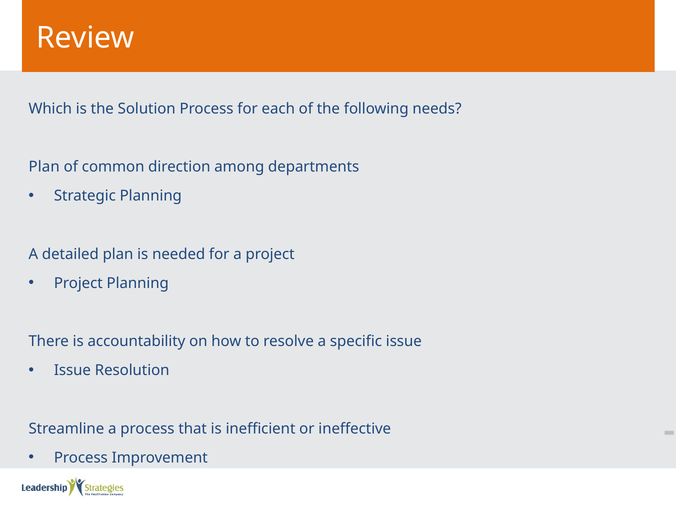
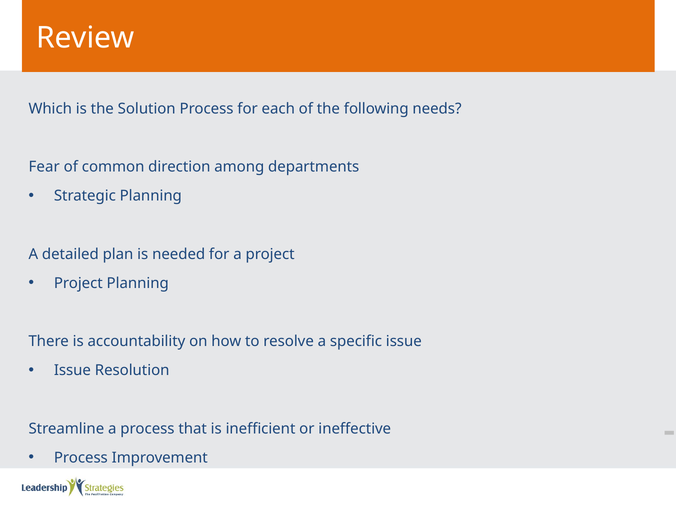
Plan at (44, 167): Plan -> Fear
